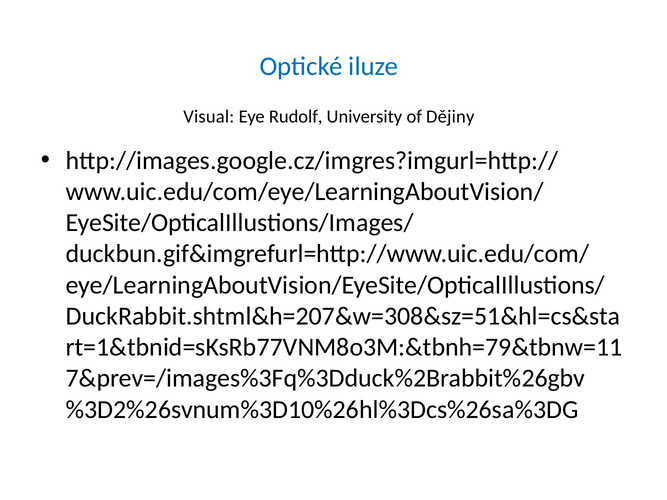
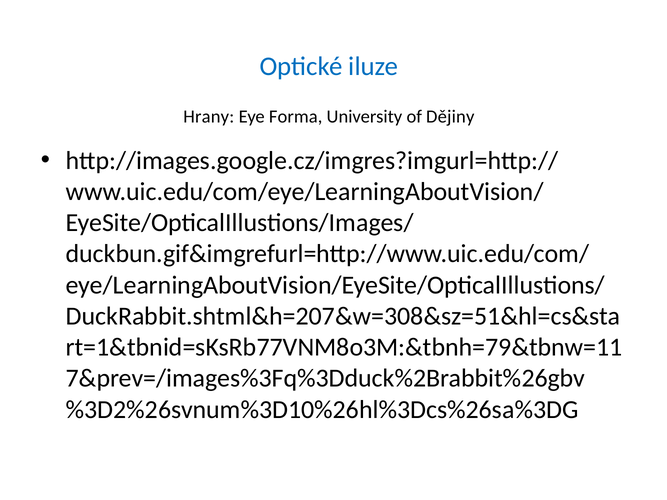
Visual: Visual -> Hrany
Rudolf: Rudolf -> Forma
